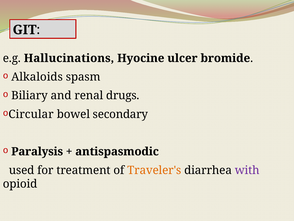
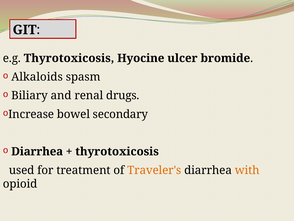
e.g Hallucinations: Hallucinations -> Thyrotoxicosis
Circular: Circular -> Increase
Paralysis at (37, 151): Paralysis -> Diarrhea
antispasmodic at (117, 151): antispasmodic -> thyrotoxicosis
with colour: purple -> orange
